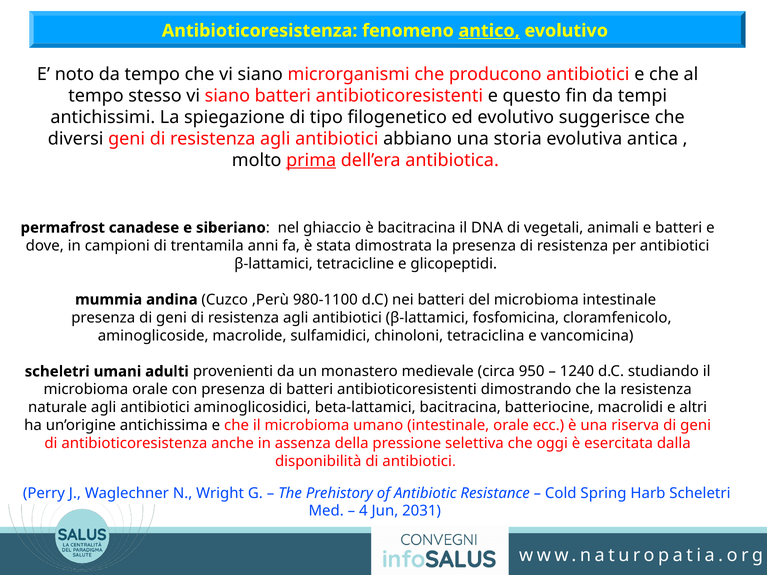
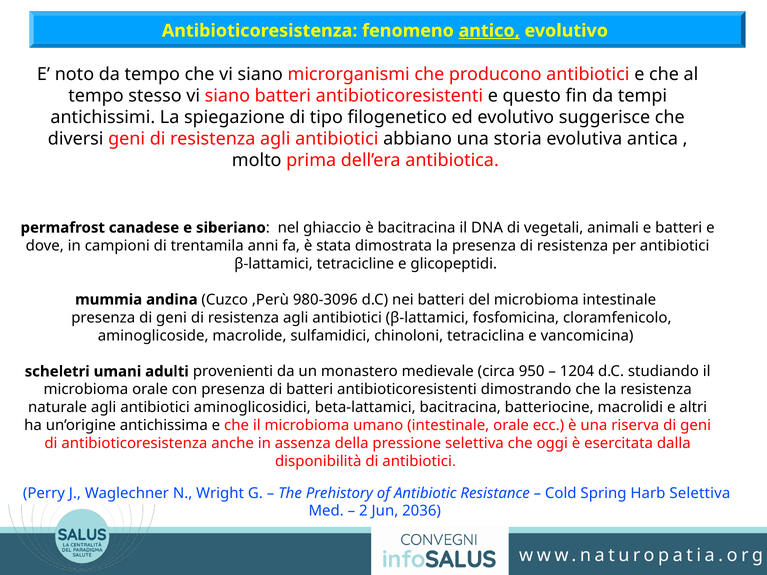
prima underline: present -> none
980-1100: 980-1100 -> 980-3096
1240: 1240 -> 1204
Harb Scheletri: Scheletri -> Selettiva
4: 4 -> 2
2031: 2031 -> 2036
